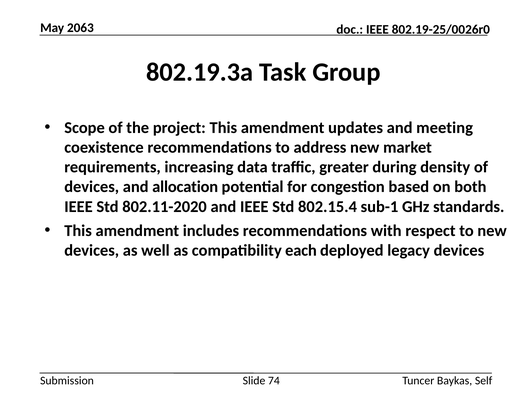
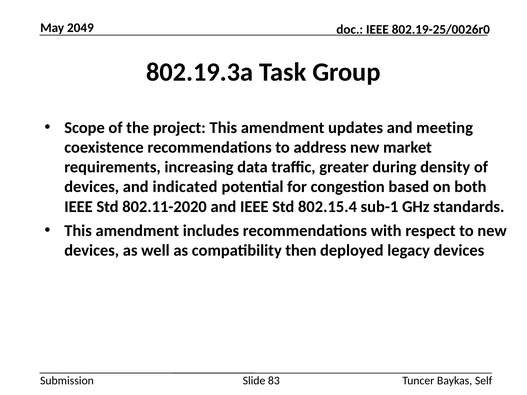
2063: 2063 -> 2049
allocation: allocation -> indicated
each: each -> then
74: 74 -> 83
